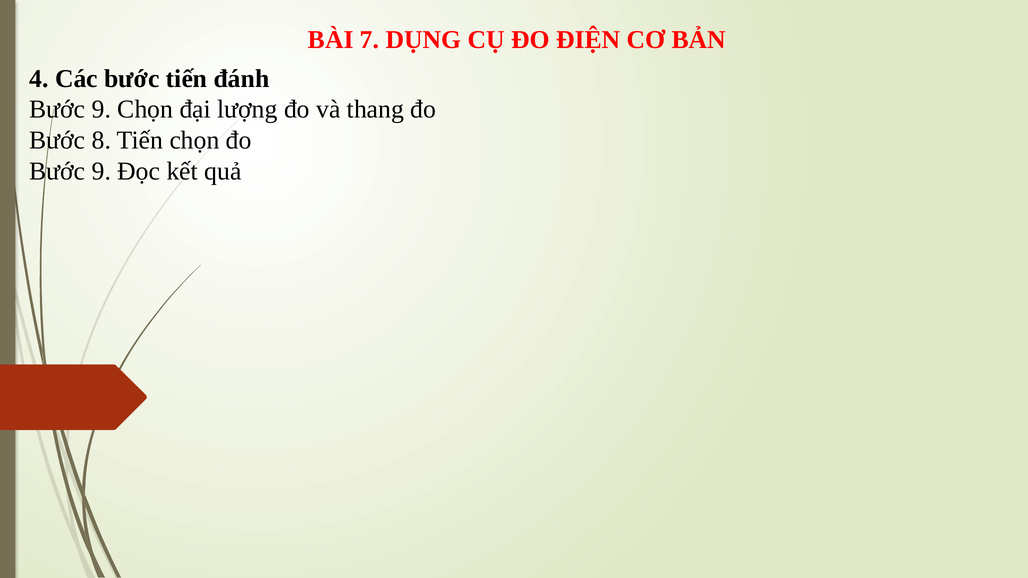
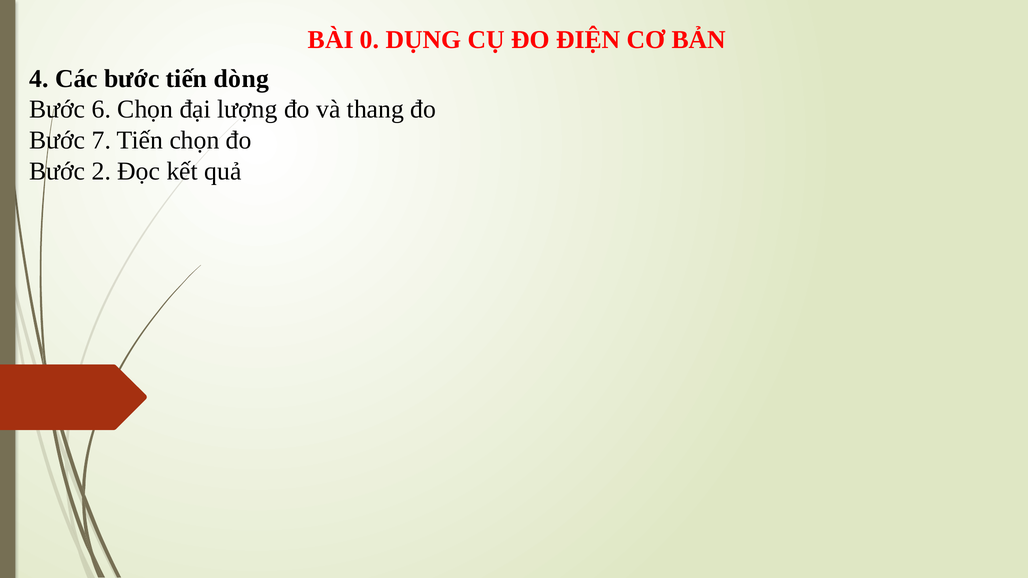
7: 7 -> 0
đánh: đánh -> dòng
9 at (101, 109): 9 -> 6
8: 8 -> 7
9 at (101, 171): 9 -> 2
